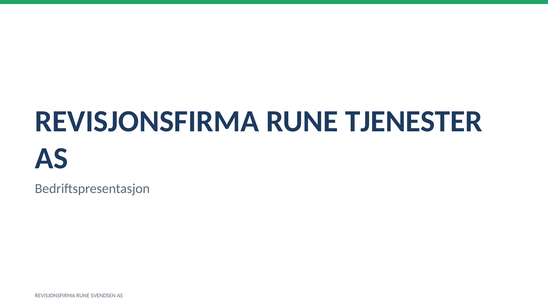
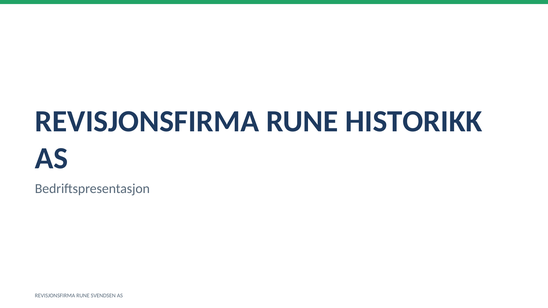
TJENESTER: TJENESTER -> HISTORIKK
